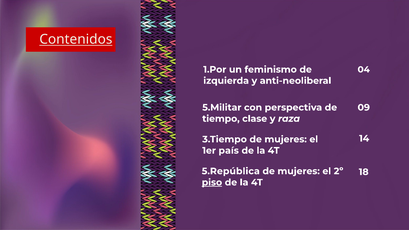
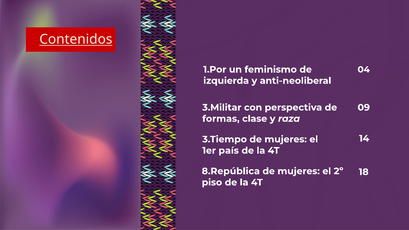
5.Militar: 5.Militar -> 3.Militar
tiempo: tiempo -> formas
5.República: 5.República -> 8.República
piso underline: present -> none
